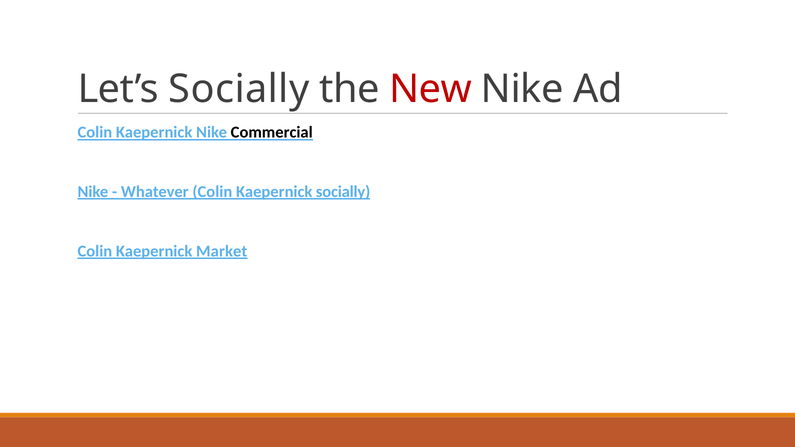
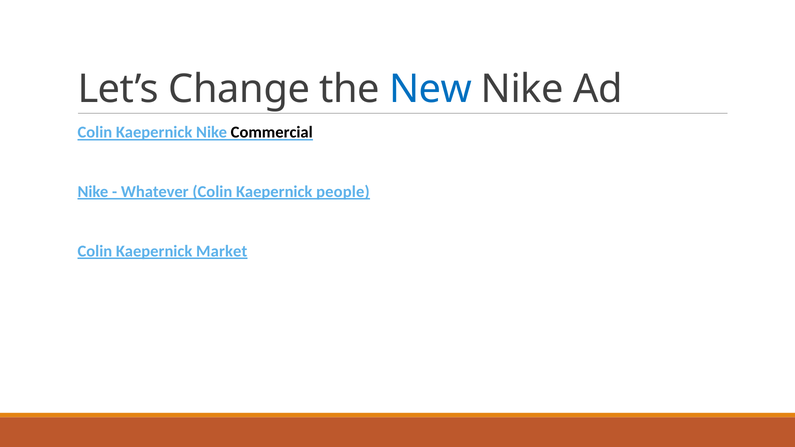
Let’s Socially: Socially -> Change
New colour: red -> blue
Kaepernick socially: socially -> people
